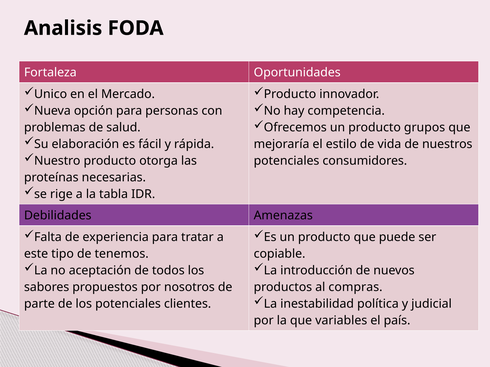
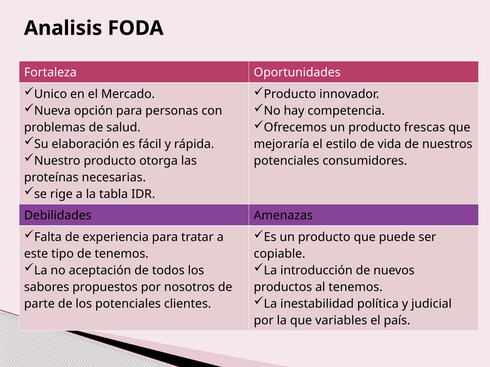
grupos: grupos -> frescas
al compras: compras -> tenemos
